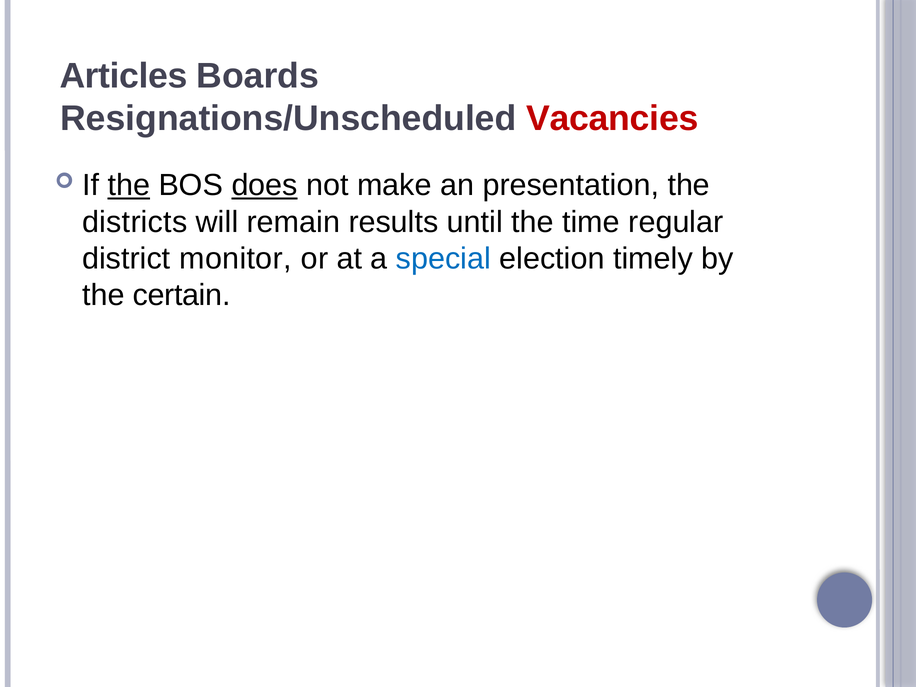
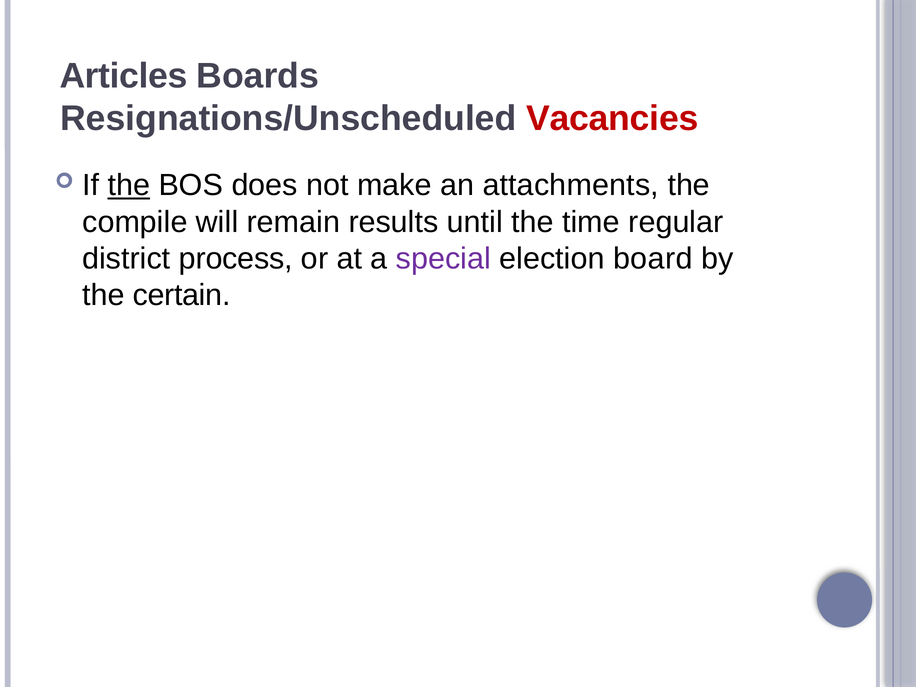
does underline: present -> none
presentation: presentation -> attachments
districts: districts -> compile
monitor: monitor -> process
special colour: blue -> purple
timely: timely -> board
